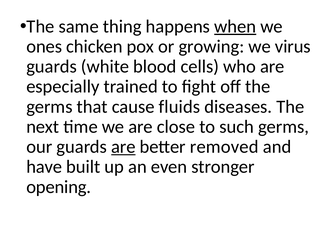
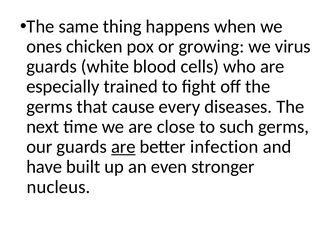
when underline: present -> none
fluids: fluids -> every
removed: removed -> infection
opening: opening -> nucleus
